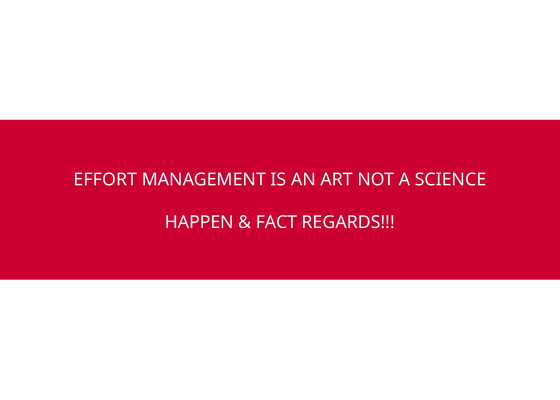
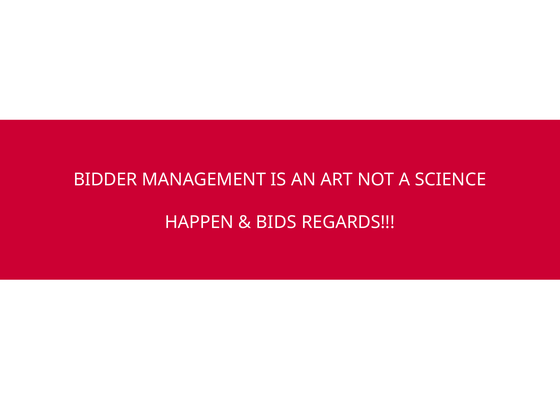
EFFORT: EFFORT -> BIDDER
FACT: FACT -> BIDS
